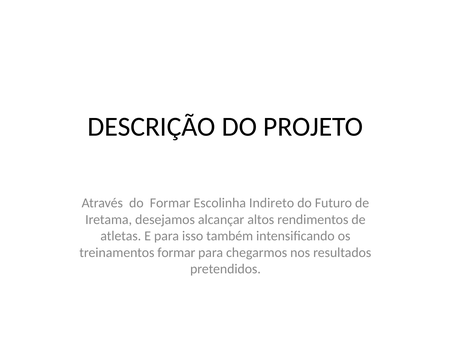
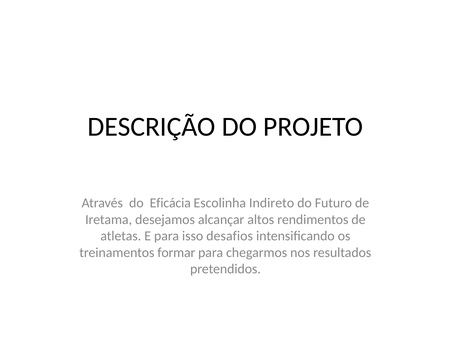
do Formar: Formar -> Eficácia
também: também -> desafios
